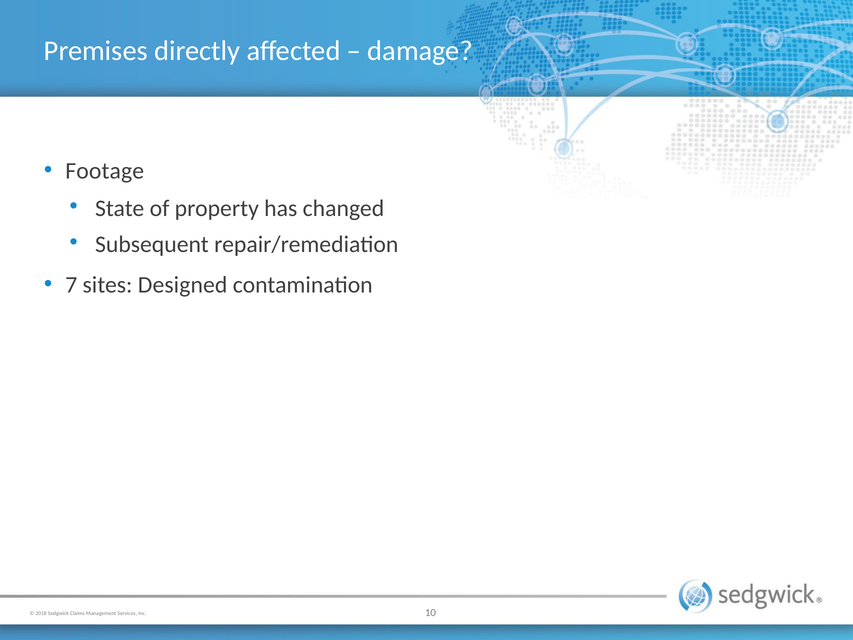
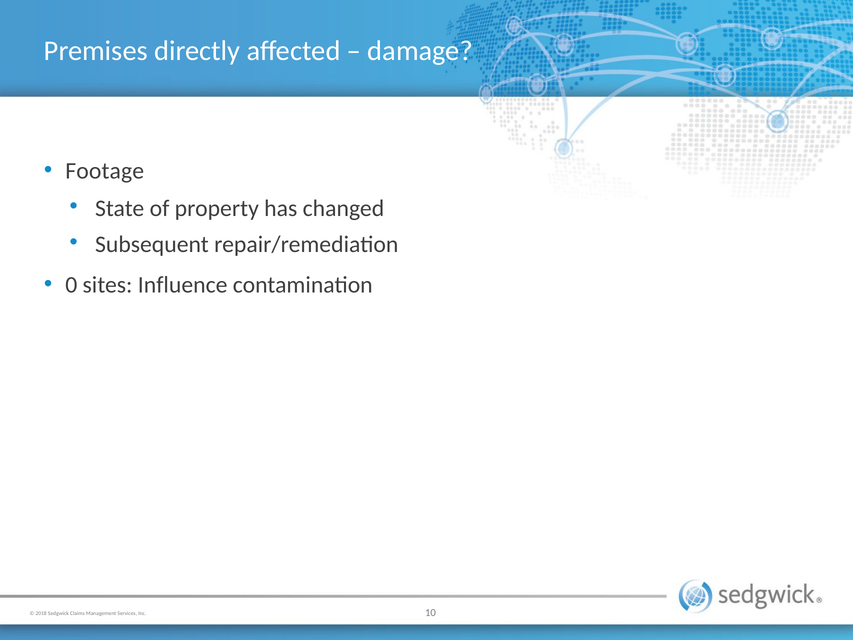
7: 7 -> 0
Designed: Designed -> Influence
